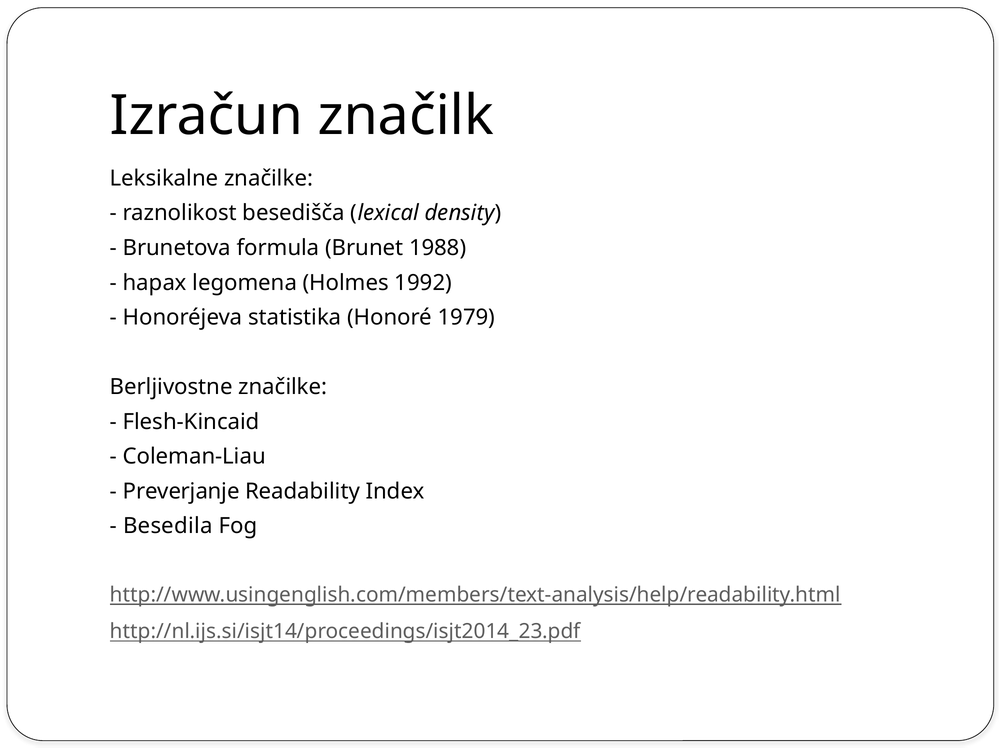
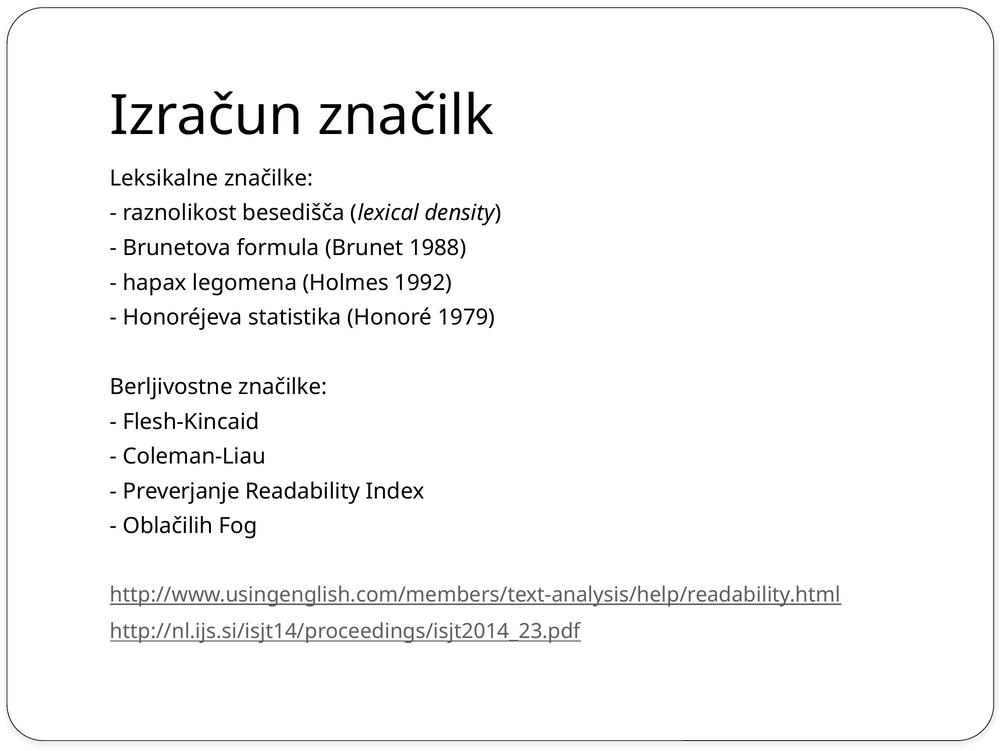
Besedila: Besedila -> Oblačilih
